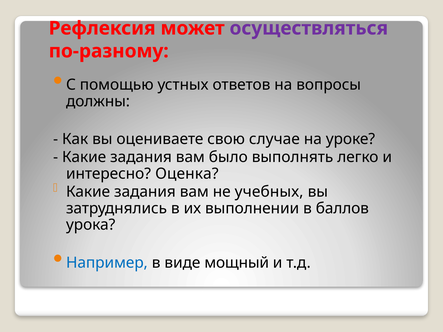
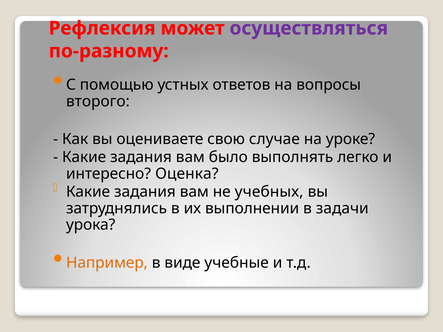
должны: должны -> второго
баллов: баллов -> задачи
Например colour: blue -> orange
мощный: мощный -> учебные
